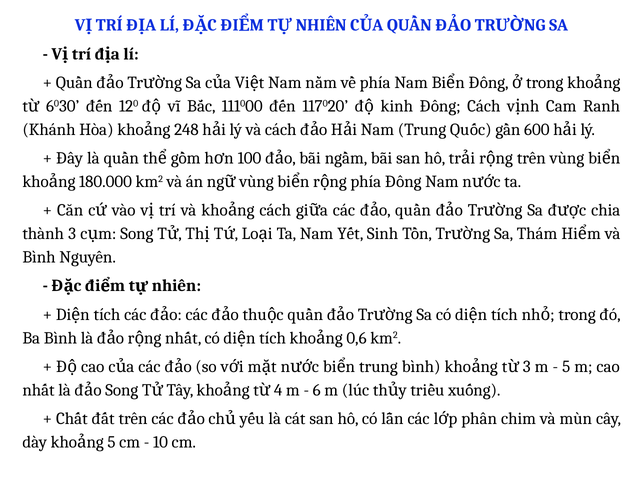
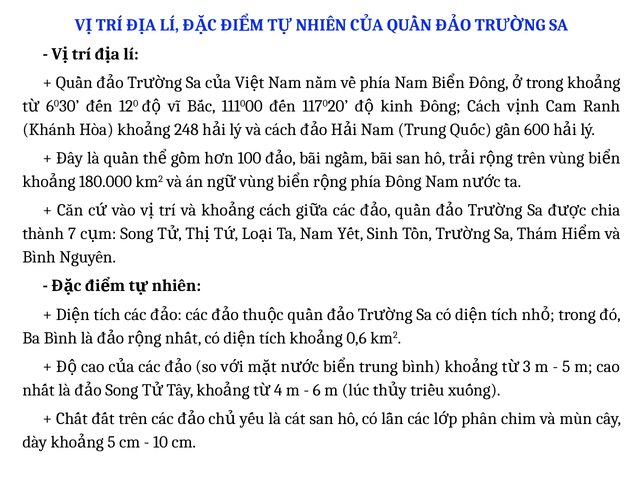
thành 3: 3 -> 7
